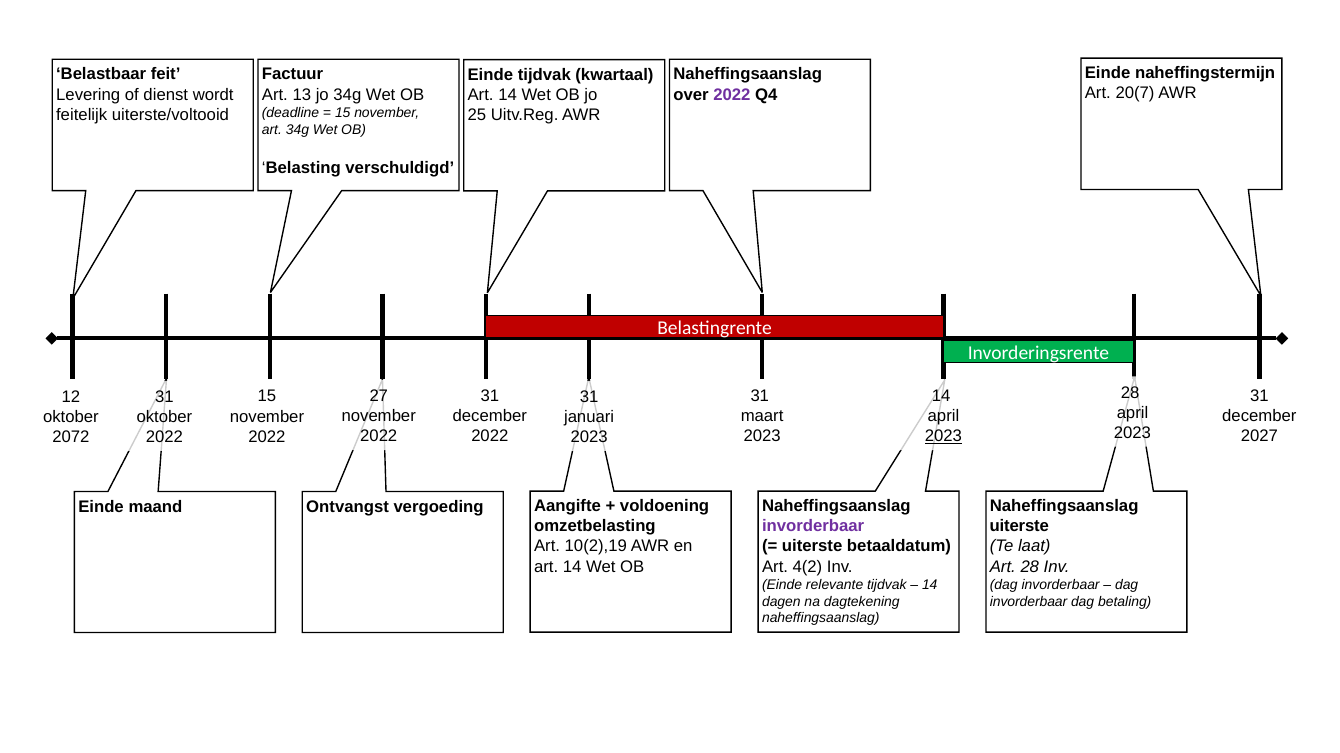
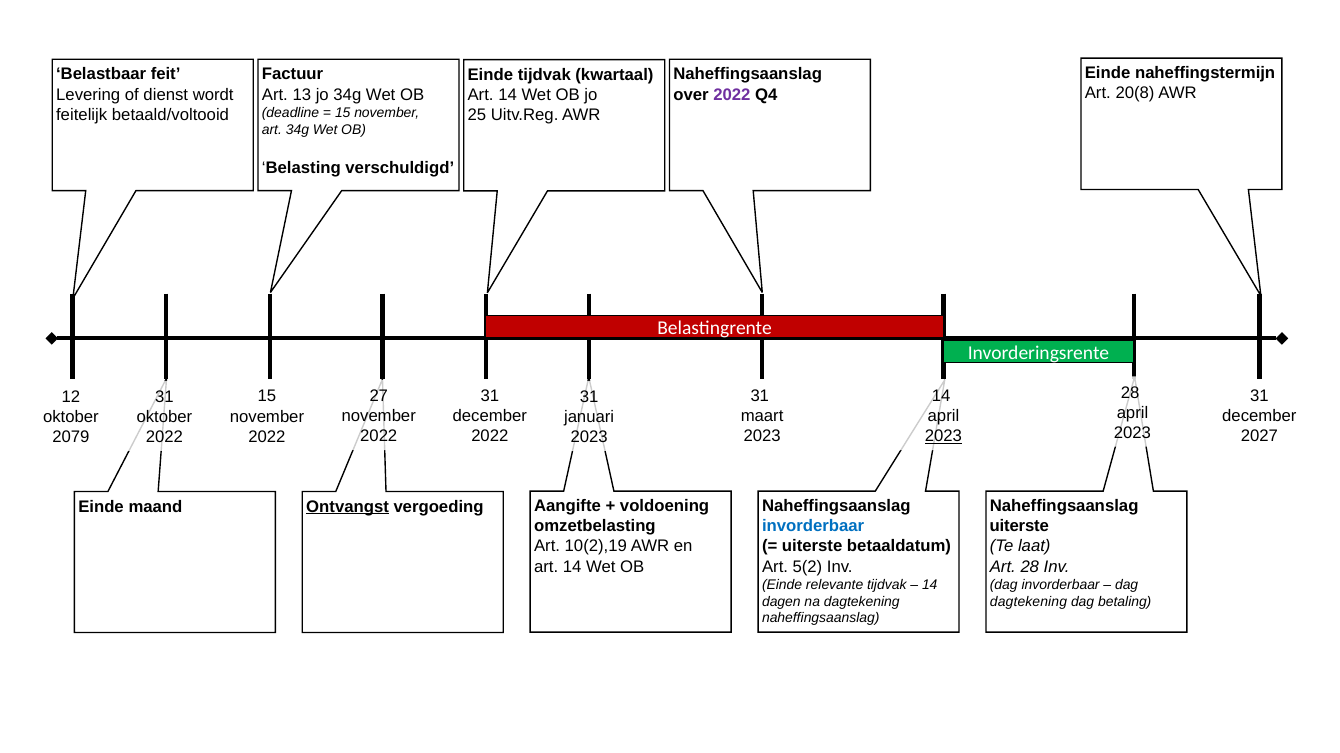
20(7: 20(7 -> 20(8
uiterste/voltooid: uiterste/voltooid -> betaald/voltooid
2072: 2072 -> 2079
Ontvangst underline: none -> present
invorderbaar at (813, 527) colour: purple -> blue
4(2: 4(2 -> 5(2
invorderbaar at (1029, 602): invorderbaar -> dagtekening
